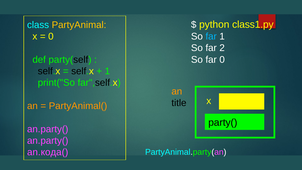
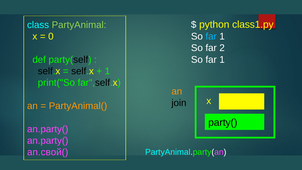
PartyAnimal colour: yellow -> light green
0 at (222, 60): 0 -> 1
title: title -> join
an.кода(: an.кода( -> an.свой(
